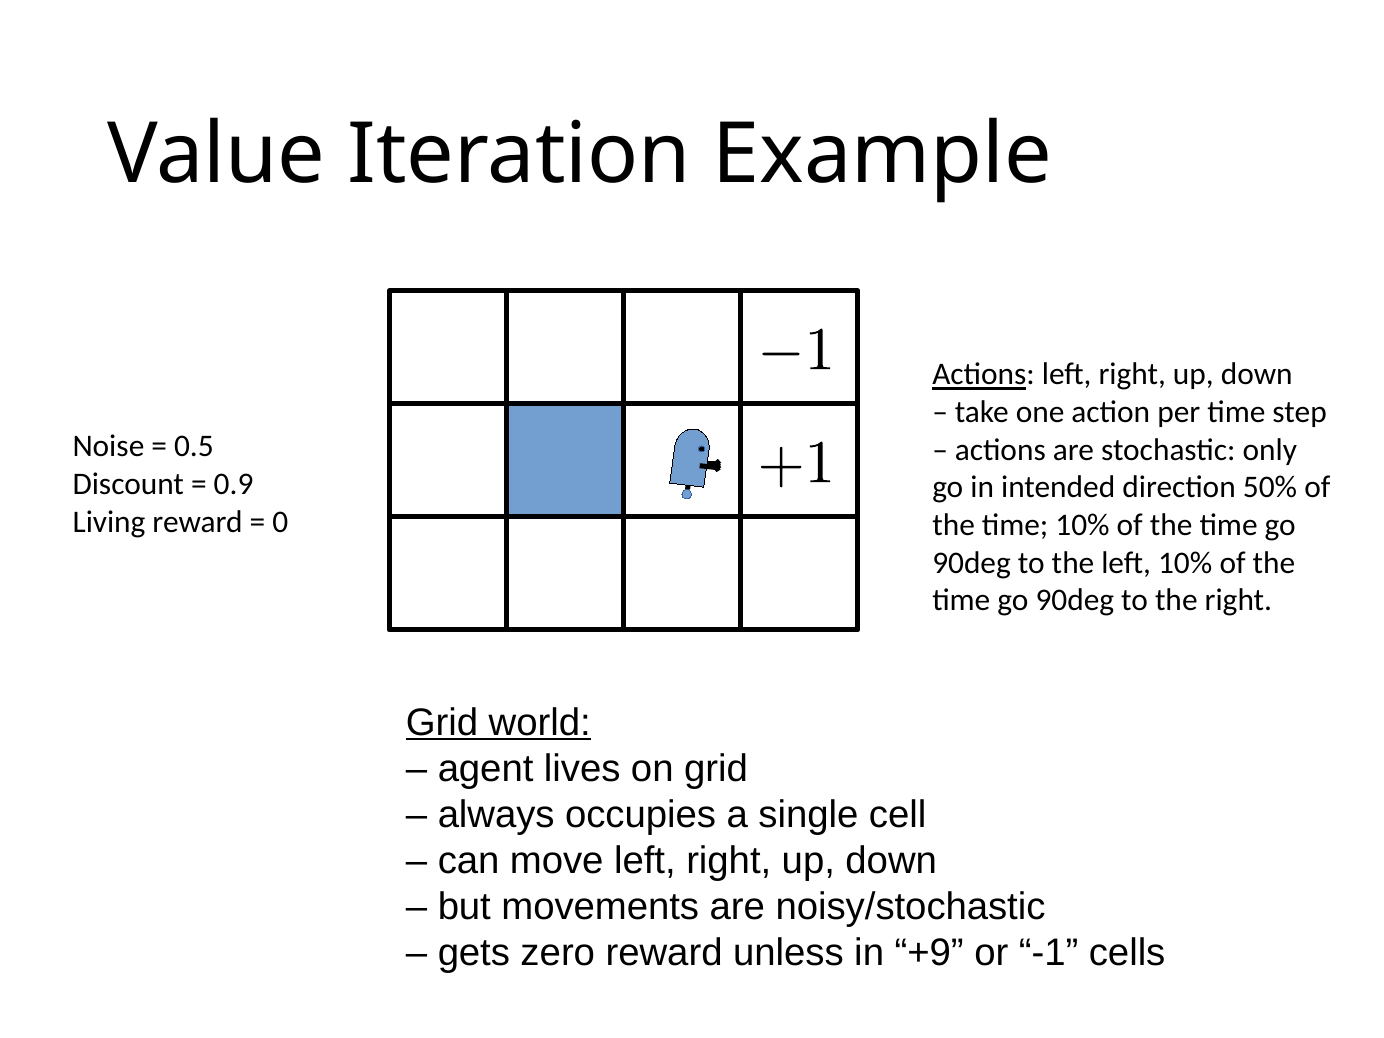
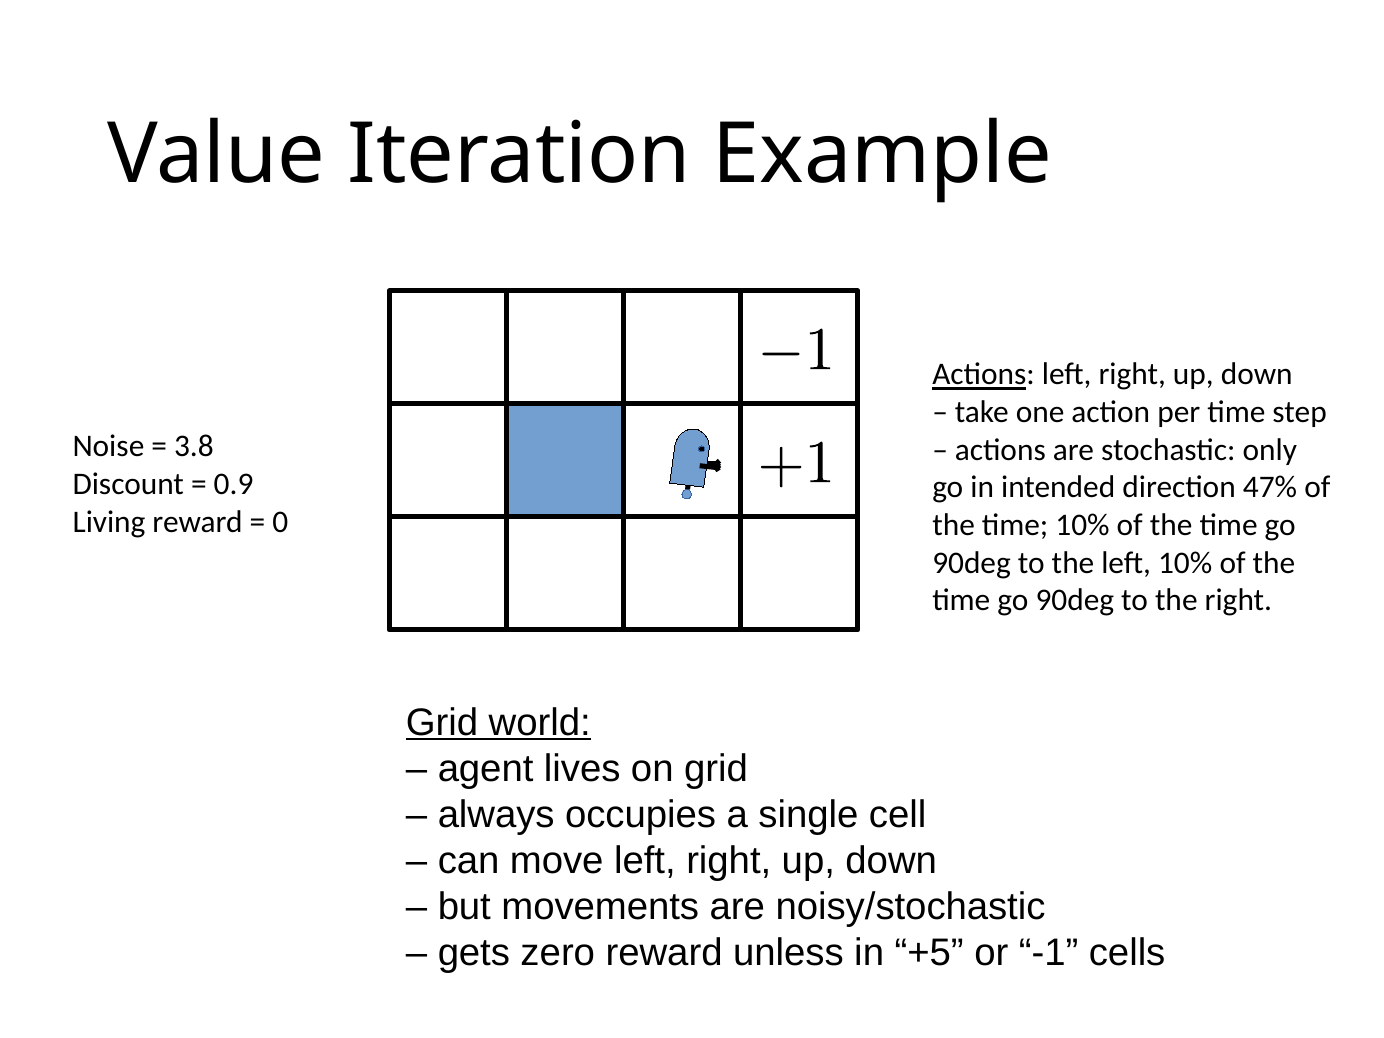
0.5: 0.5 -> 3.8
50%: 50% -> 47%
+9: +9 -> +5
